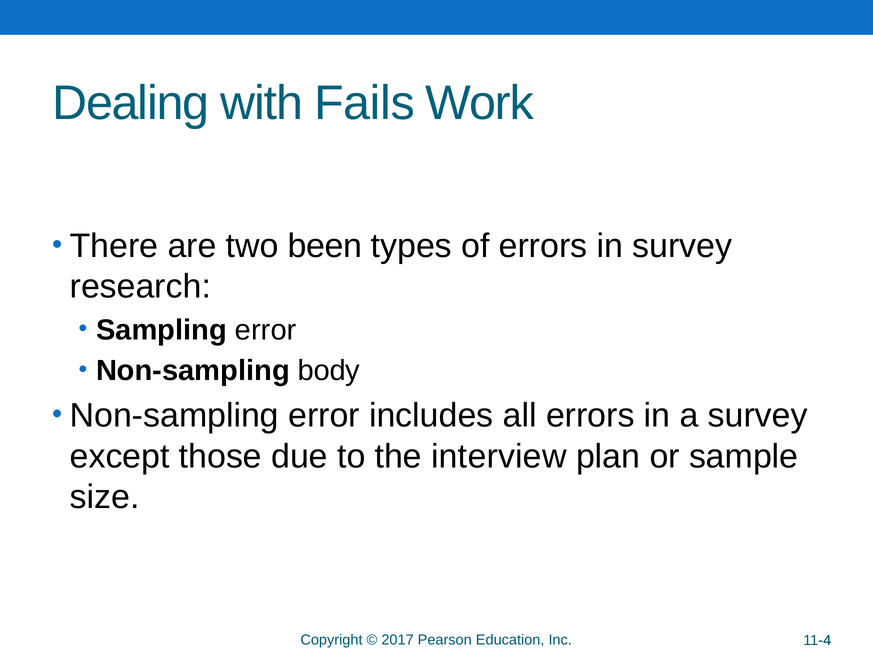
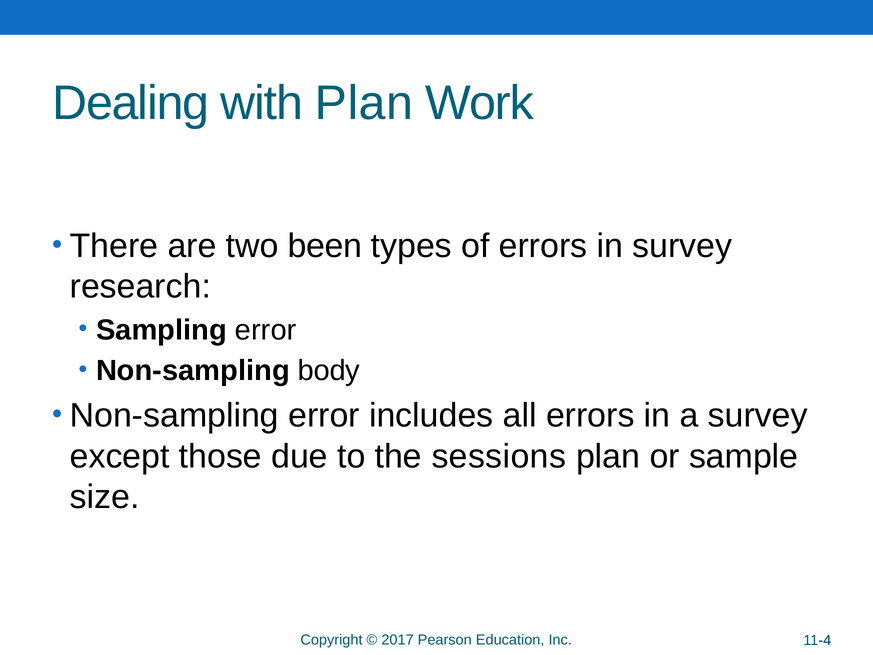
with Fails: Fails -> Plan
interview: interview -> sessions
